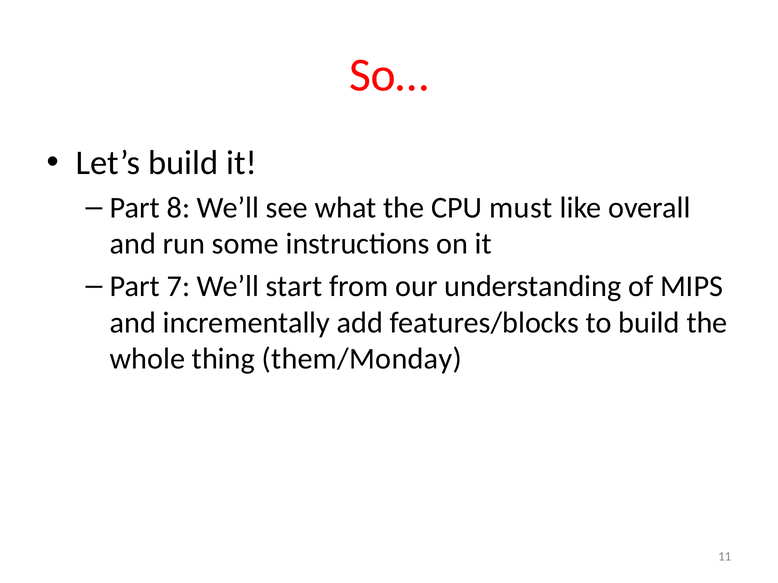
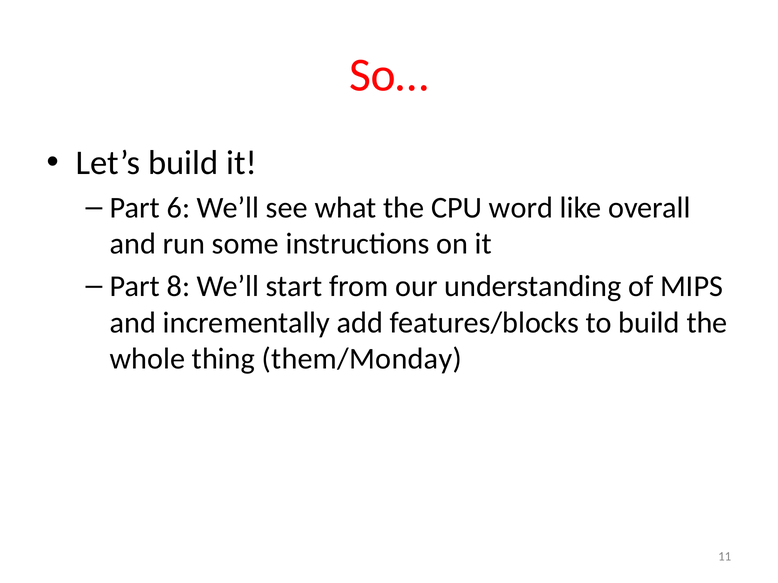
8: 8 -> 6
must: must -> word
7: 7 -> 8
